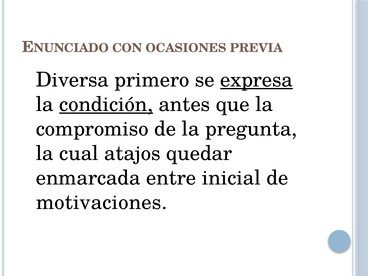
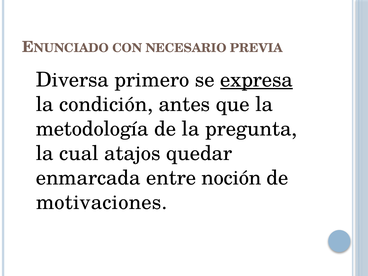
OCASIONES: OCASIONES -> NECESARIO
condición underline: present -> none
compromiso: compromiso -> metodología
inicial: inicial -> noción
